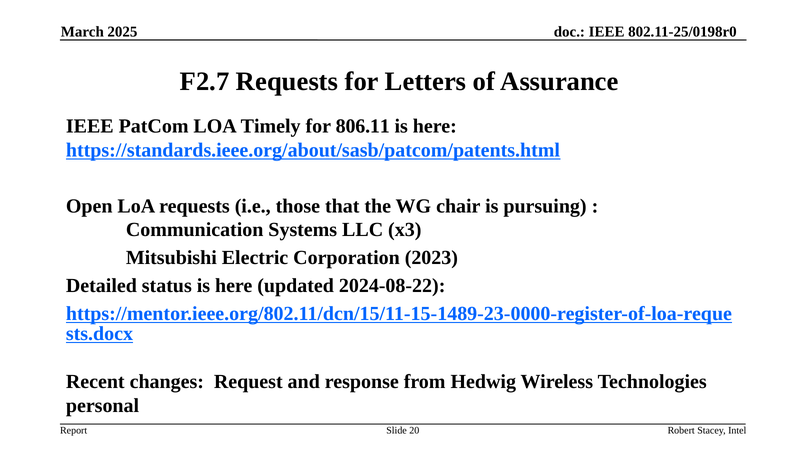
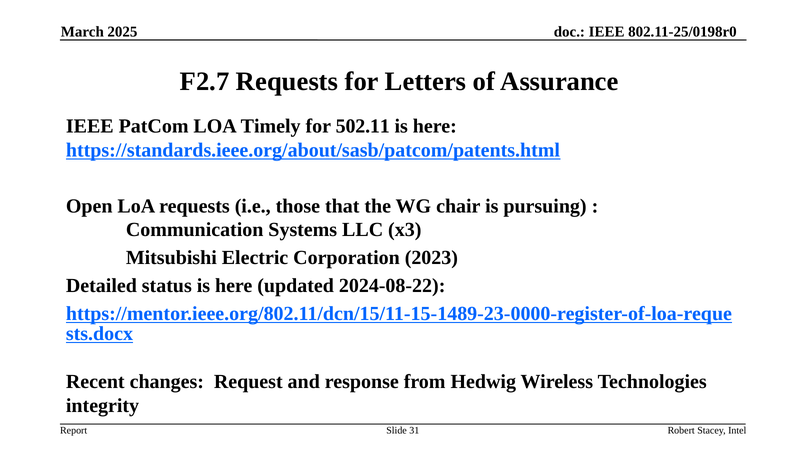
806.11: 806.11 -> 502.11
personal: personal -> integrity
20: 20 -> 31
